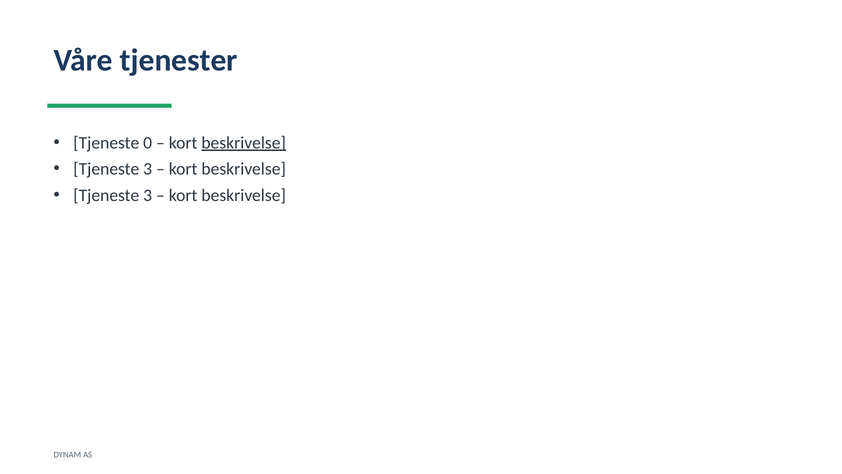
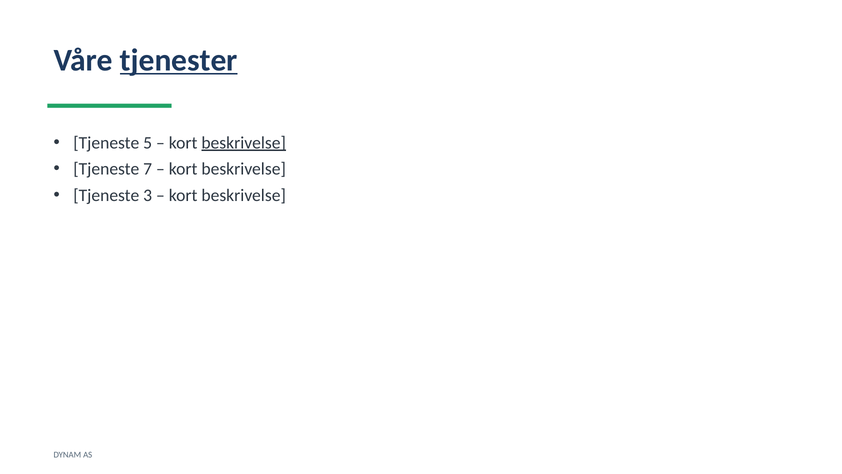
tjenester underline: none -> present
0: 0 -> 5
3 at (148, 169): 3 -> 7
